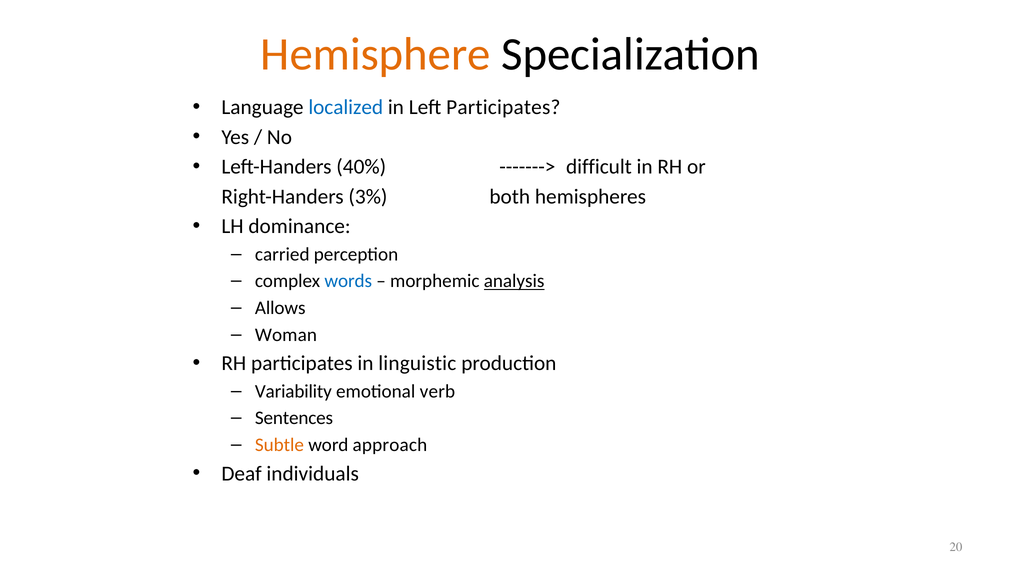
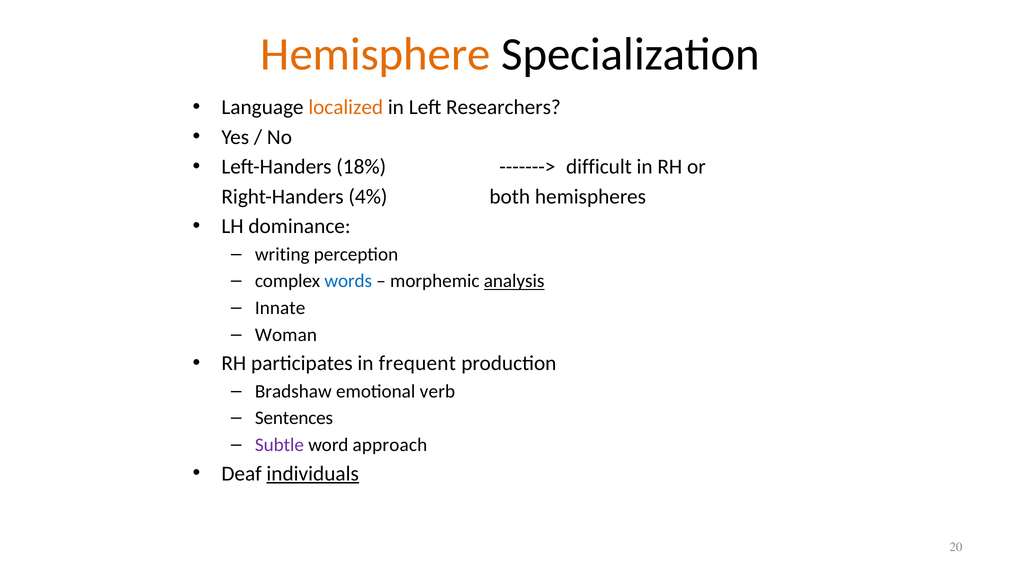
localized colour: blue -> orange
Left Participates: Participates -> Researchers
40%: 40% -> 18%
3%: 3% -> 4%
carried: carried -> writing
Allows: Allows -> Innate
linguistic: linguistic -> frequent
Variability: Variability -> Bradshaw
Subtle colour: orange -> purple
individuals underline: none -> present
